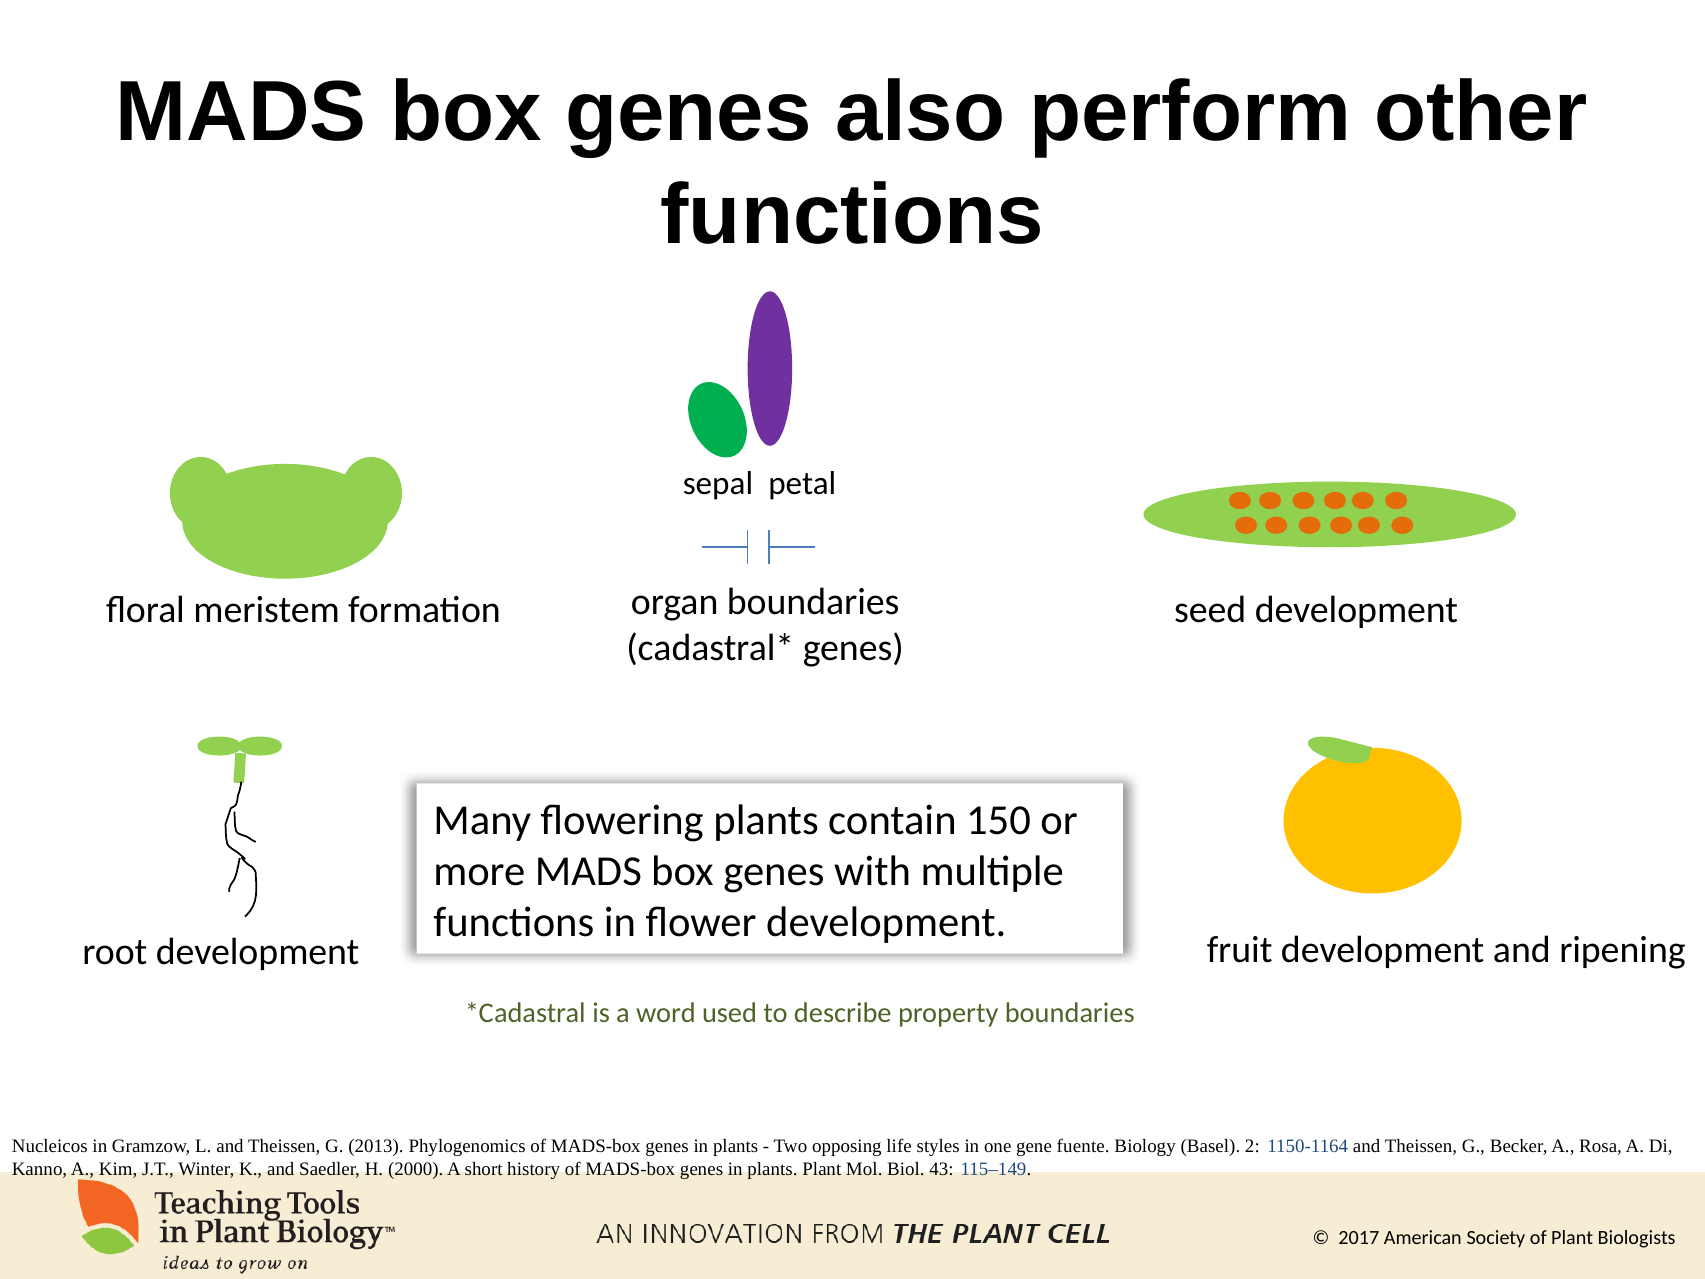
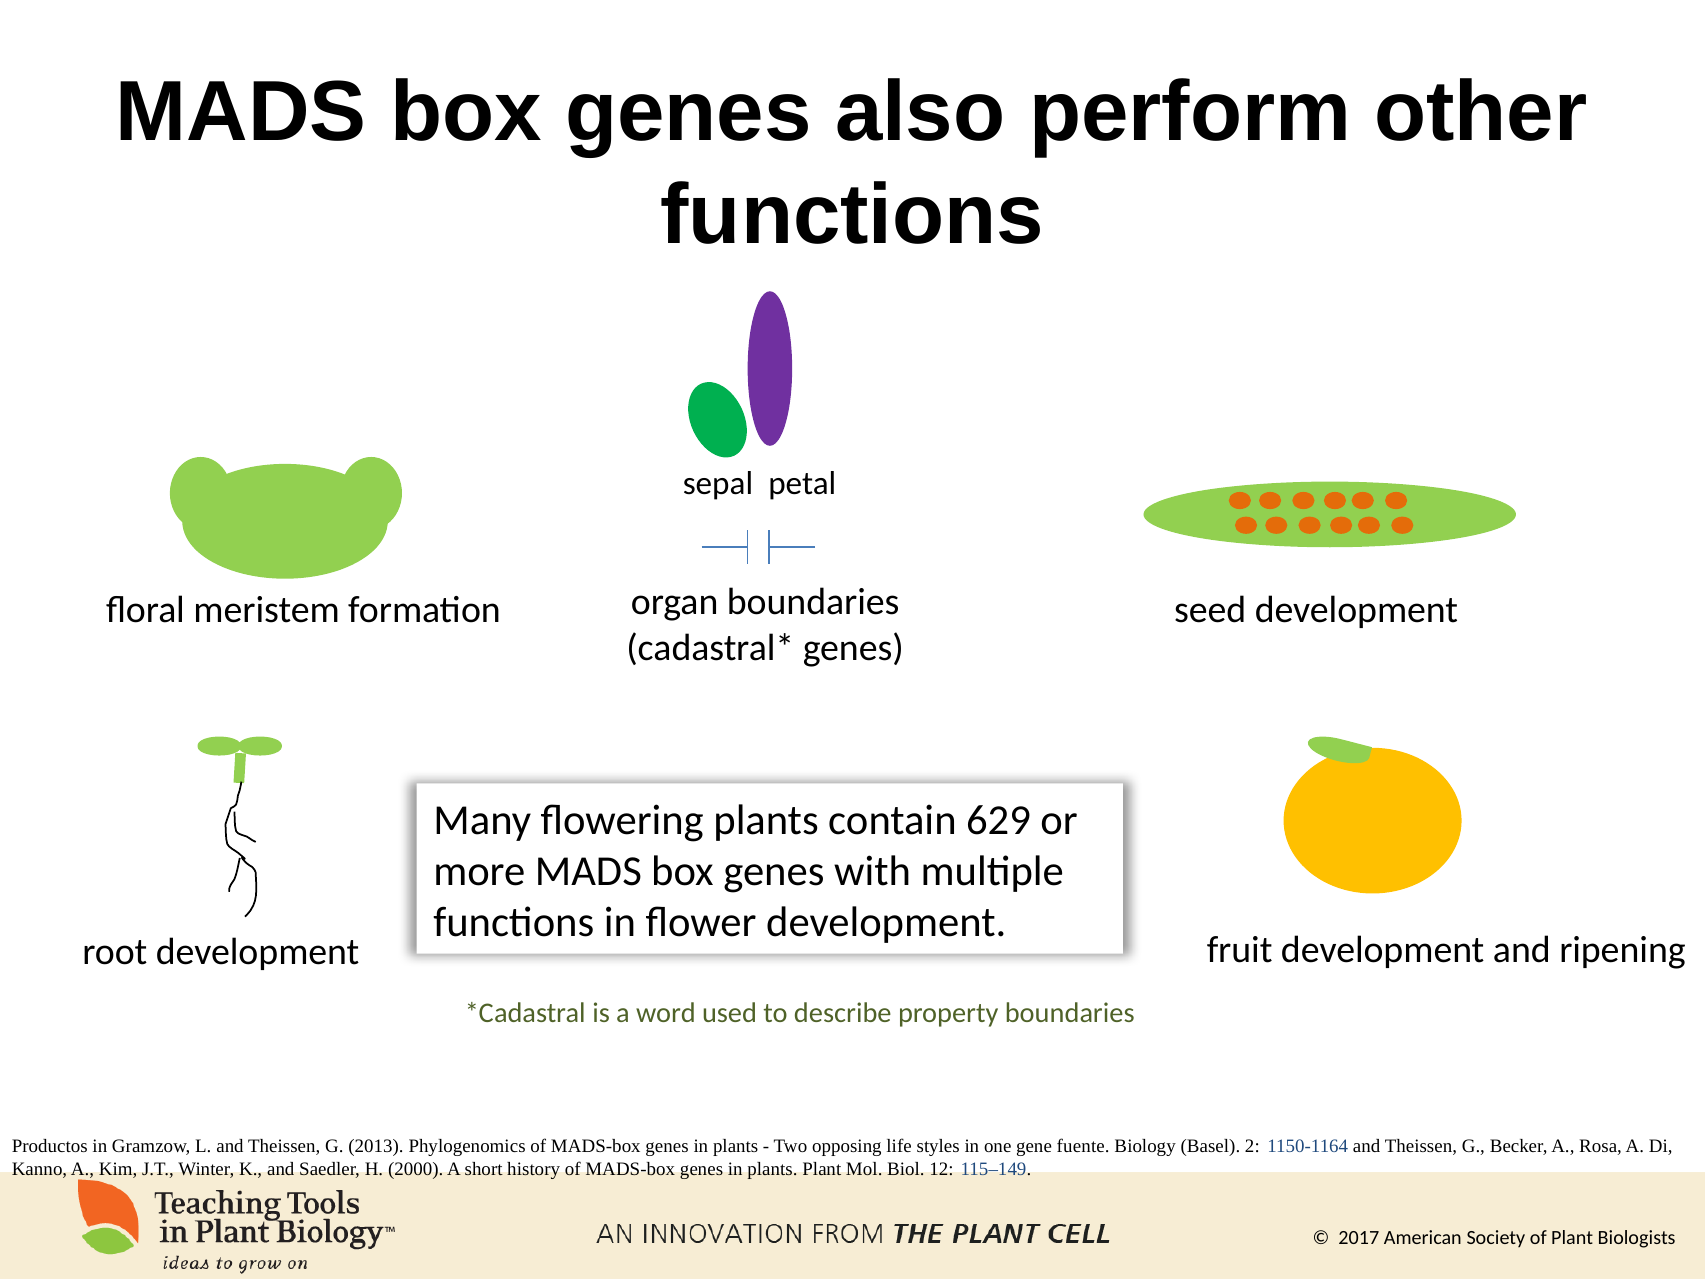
150: 150 -> 629
Nucleicos: Nucleicos -> Productos
43: 43 -> 12
